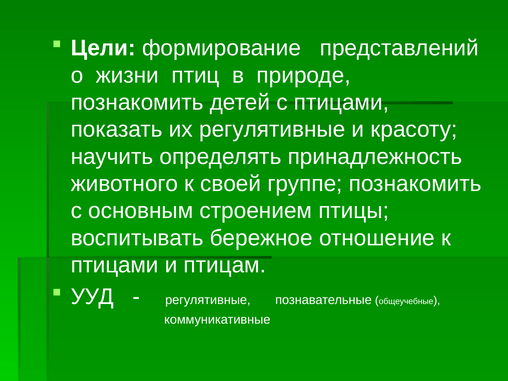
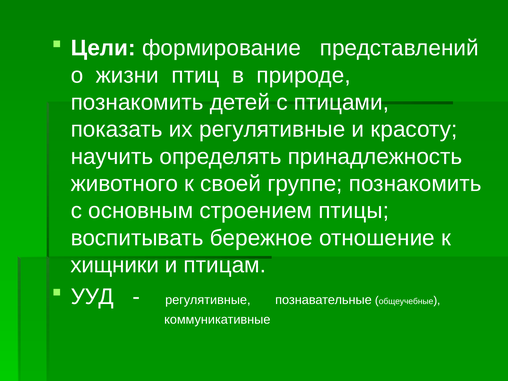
птицами at (115, 265): птицами -> хищники
